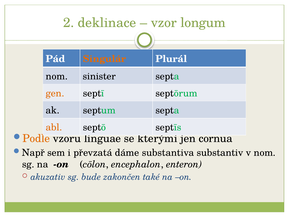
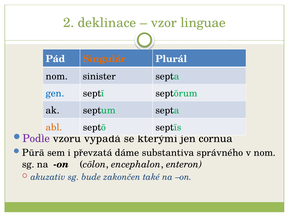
longum: longum -> linguae
gen colour: orange -> blue
Podle colour: orange -> purple
linguae: linguae -> vypadá
Např: Např -> Pūrā
substantiv: substantiv -> správného
